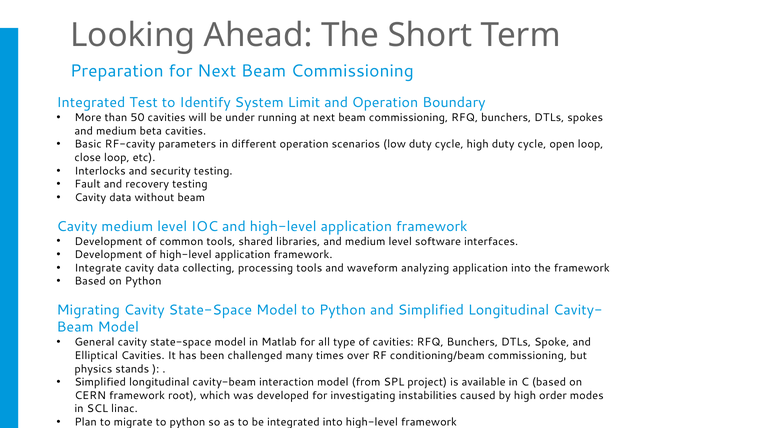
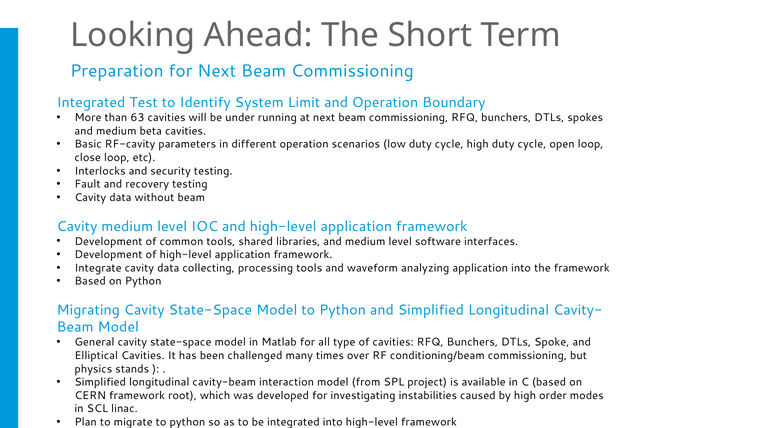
50: 50 -> 63
